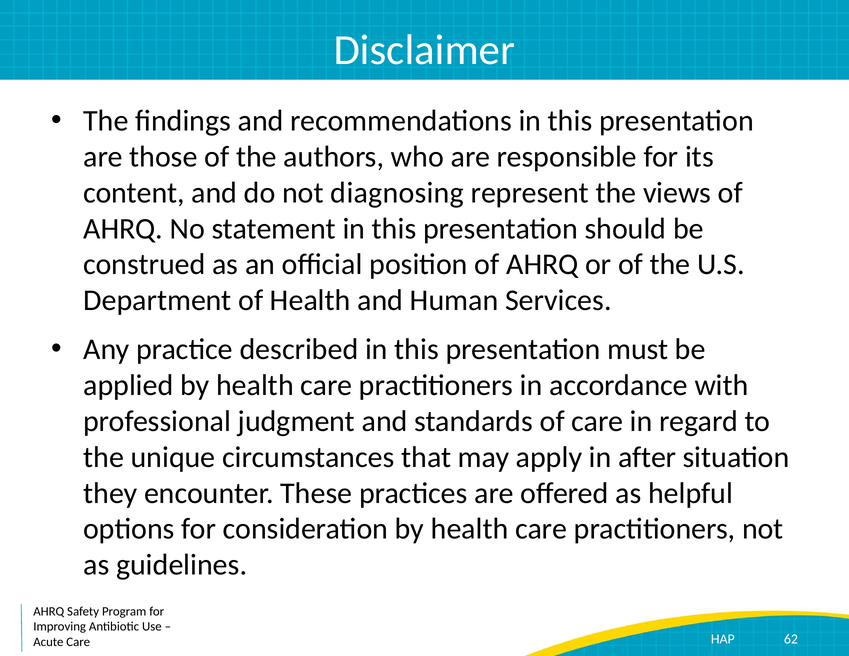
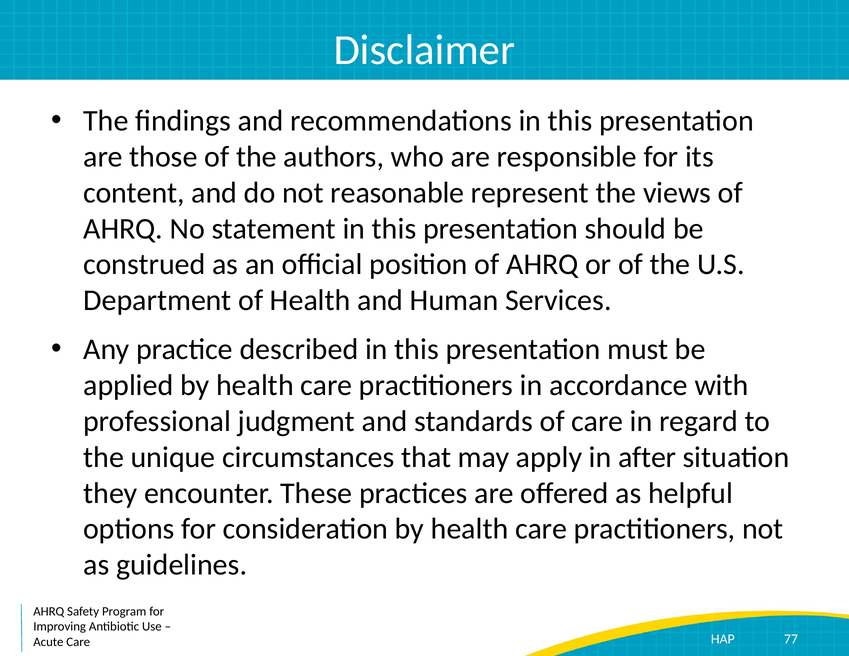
diagnosing: diagnosing -> reasonable
62: 62 -> 77
